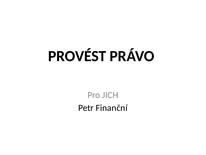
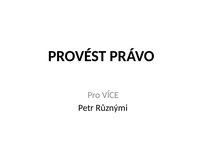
JICH: JICH -> VÍCE
Finanční: Finanční -> Různými
